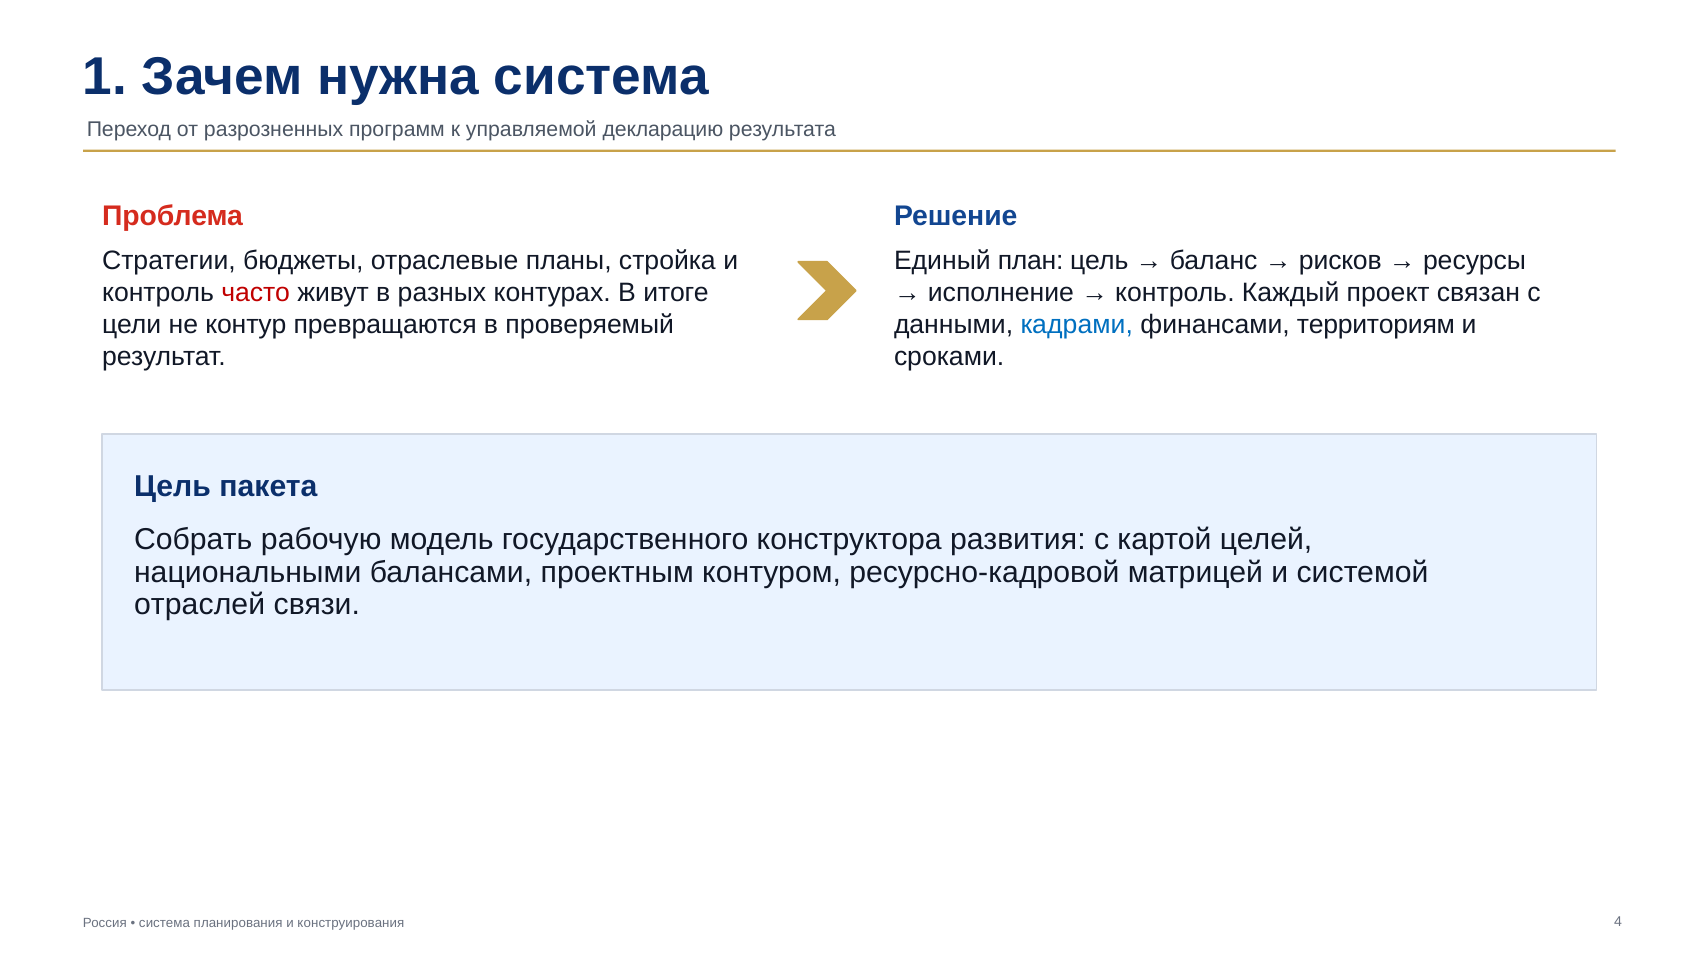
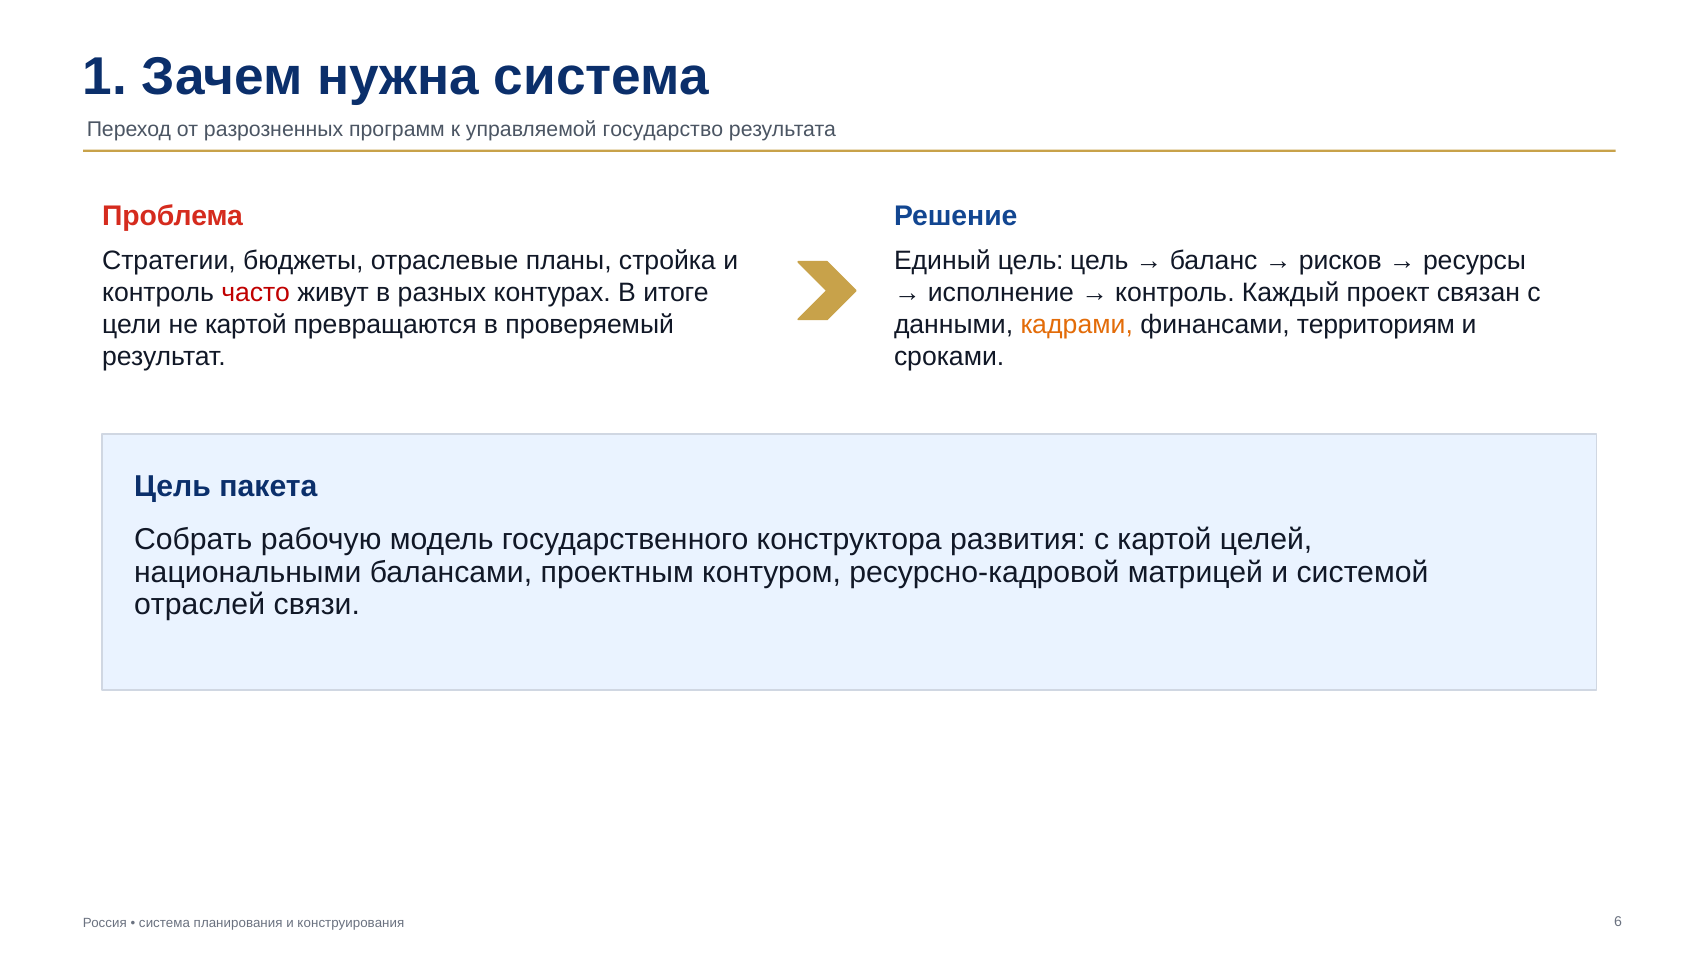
декларацию: декларацию -> государство
Единый план: план -> цель
не контур: контур -> картой
кадрами colour: blue -> orange
4: 4 -> 6
